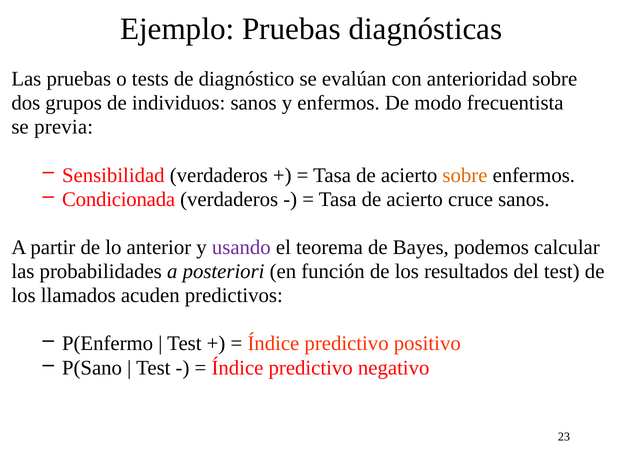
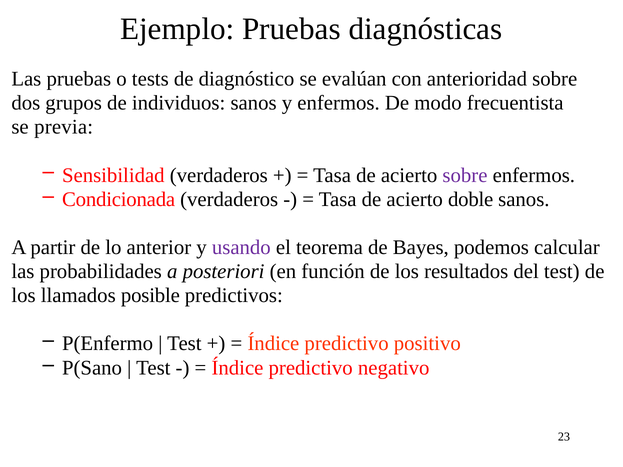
sobre at (465, 175) colour: orange -> purple
cruce: cruce -> doble
acuden: acuden -> posible
